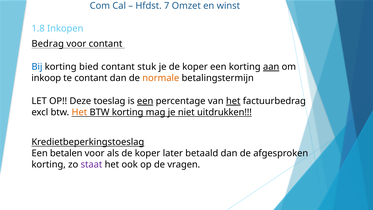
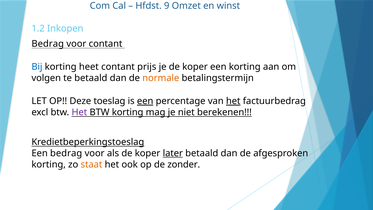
7: 7 -> 9
1.8: 1.8 -> 1.2
bied: bied -> heet
stuk: stuk -> prijs
aan underline: present -> none
inkoop: inkoop -> volgen
te contant: contant -> betaald
Het at (79, 112) colour: orange -> purple
uitdrukken: uitdrukken -> berekenen
Een betalen: betalen -> bedrag
later underline: none -> present
staat colour: purple -> orange
vragen: vragen -> zonder
